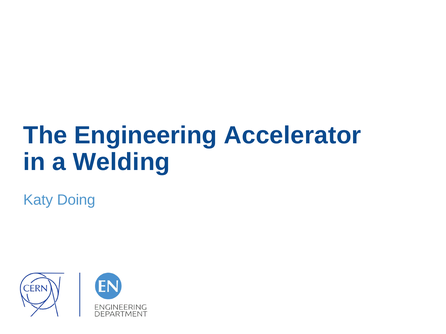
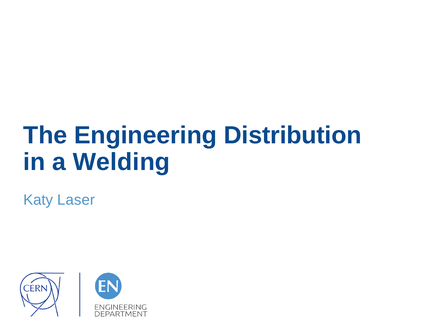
Accelerator: Accelerator -> Distribution
Doing: Doing -> Laser
